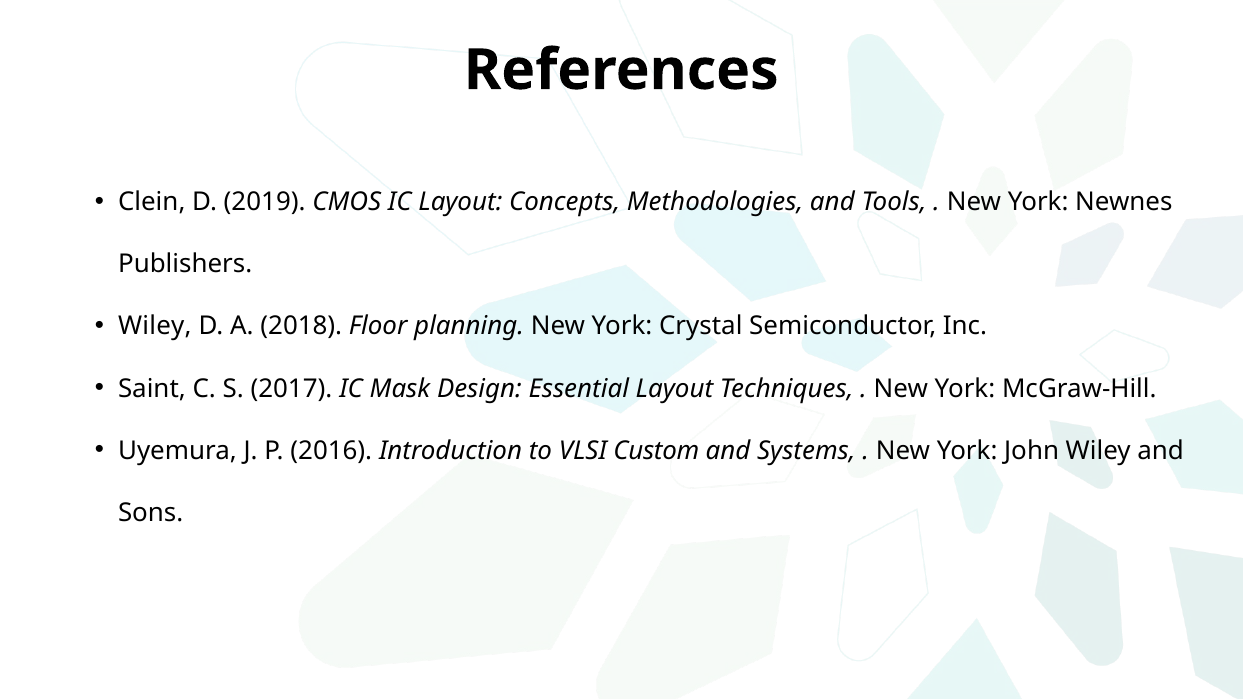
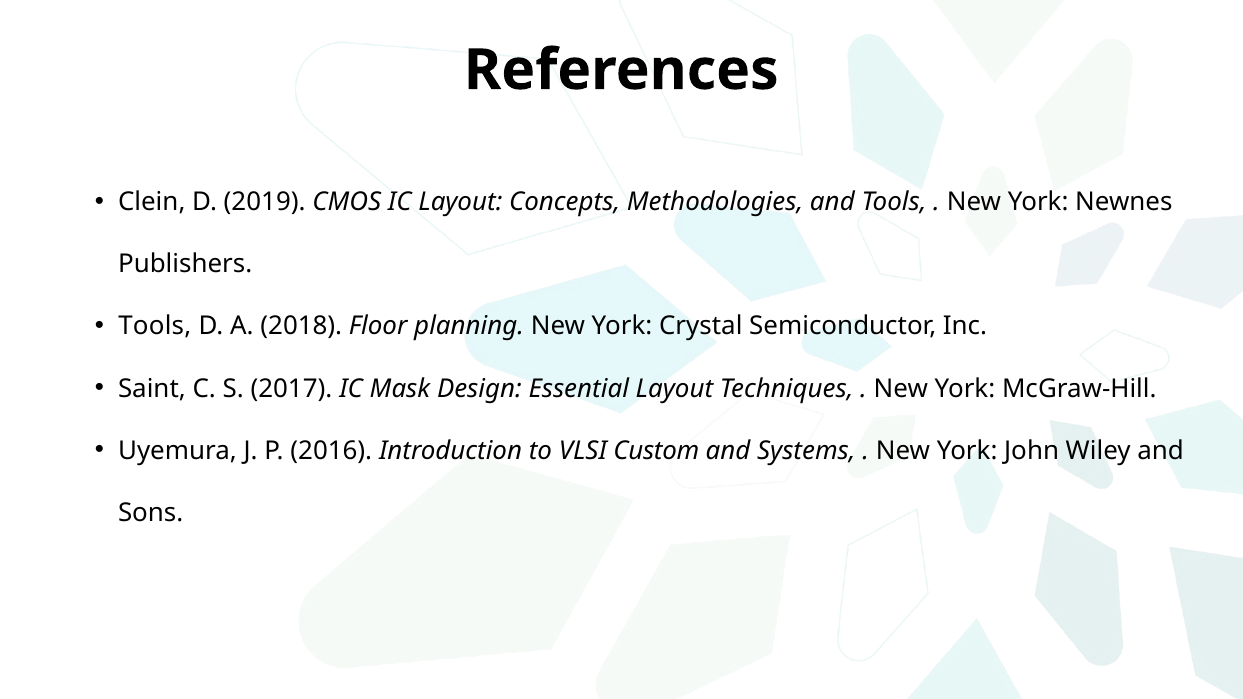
Wiley at (155, 326): Wiley -> Tools
